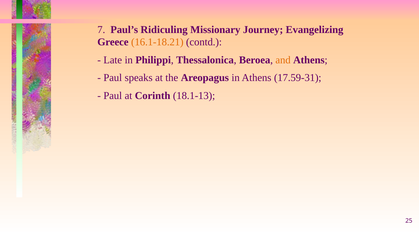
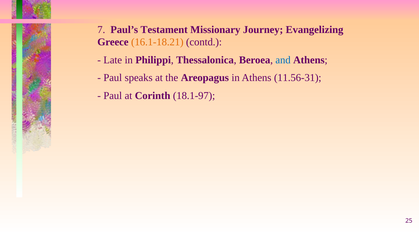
Ridiculing: Ridiculing -> Testament
and colour: orange -> blue
17.59-31: 17.59-31 -> 11.56-31
18.1-13: 18.1-13 -> 18.1-97
